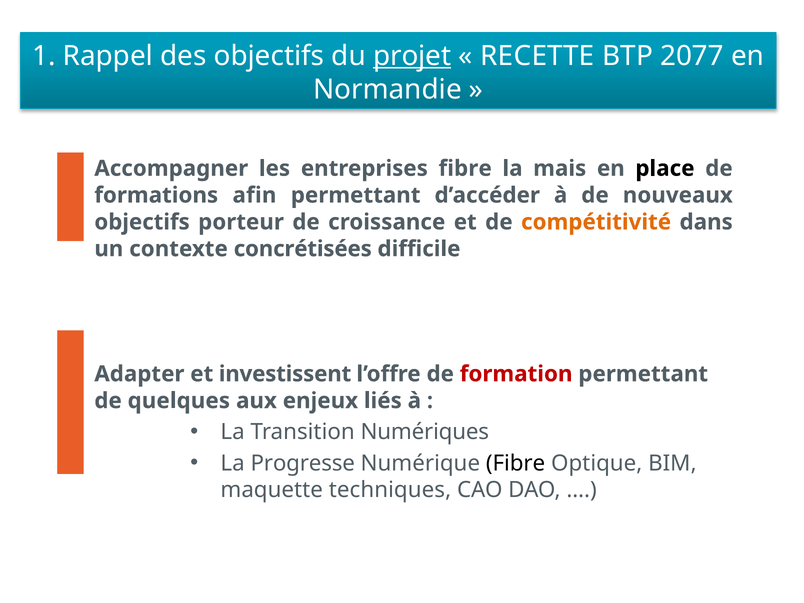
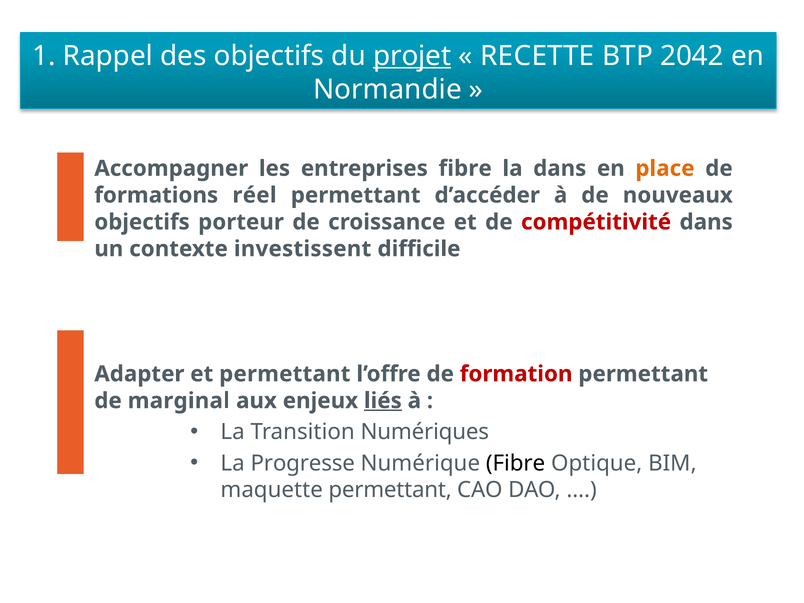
2077: 2077 -> 2042
la mais: mais -> dans
place colour: black -> orange
afin: afin -> réel
compétitivité colour: orange -> red
concrétisées: concrétisées -> investissent
et investissent: investissent -> permettant
quelques: quelques -> marginal
liés underline: none -> present
maquette techniques: techniques -> permettant
